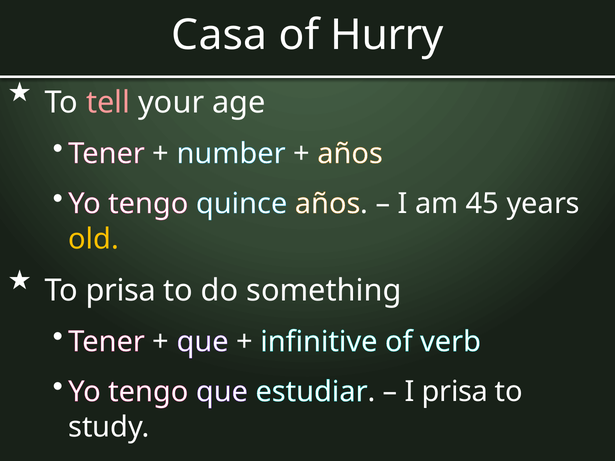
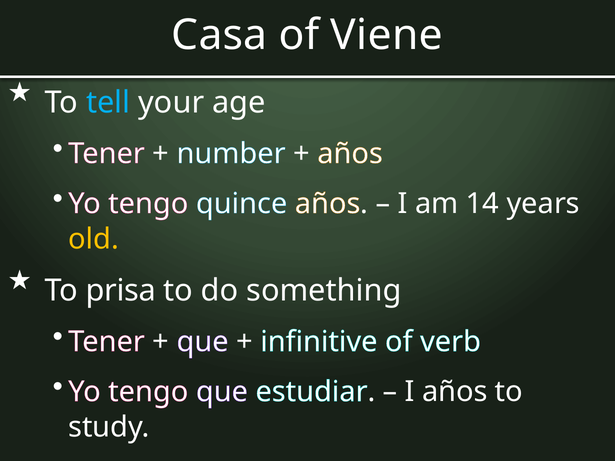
Hurry: Hurry -> Viene
tell colour: pink -> light blue
45: 45 -> 14
I prisa: prisa -> años
